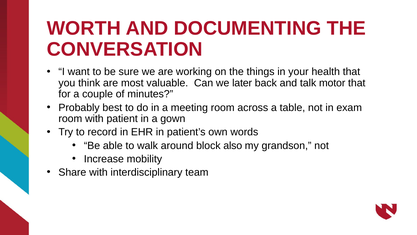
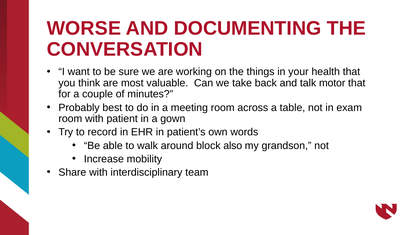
WORTH: WORTH -> WORSE
later: later -> take
